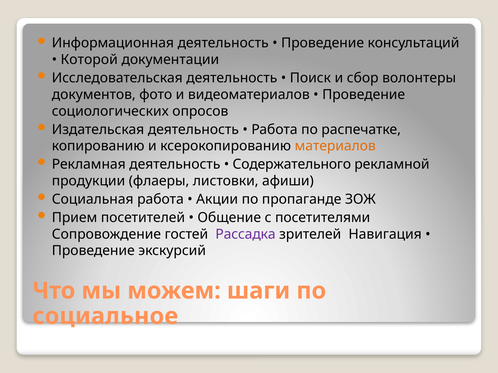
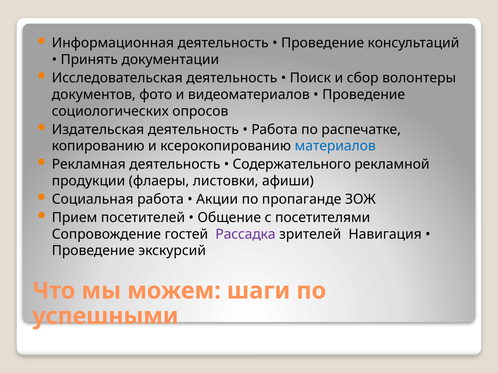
Которой: Которой -> Принять
материалов colour: orange -> blue
социальное: социальное -> успешными
